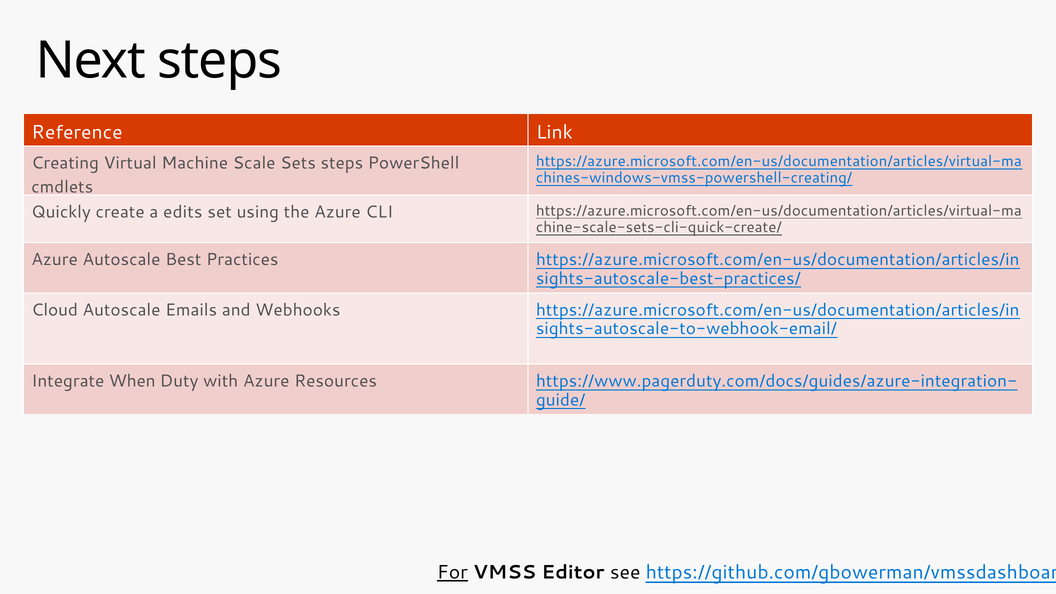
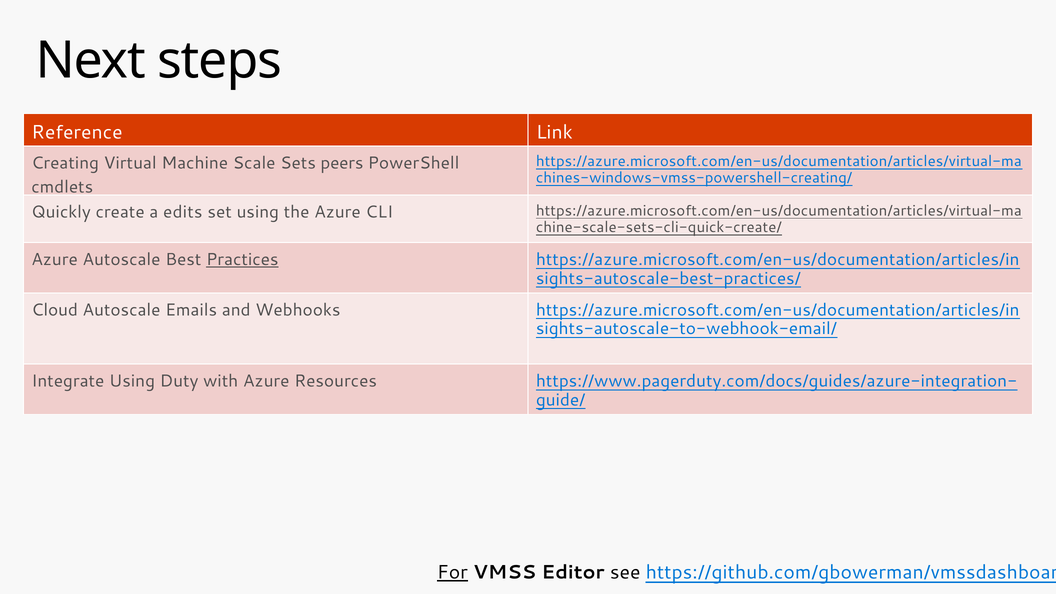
Sets steps: steps -> peers
Practices underline: none -> present
Integrate When: When -> Using
